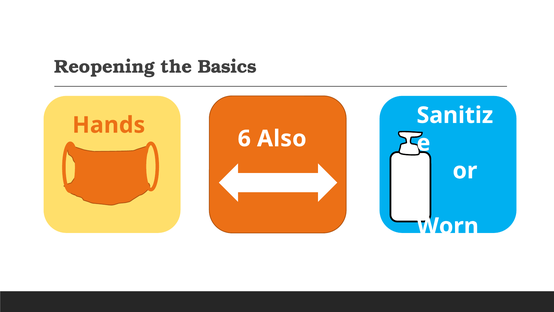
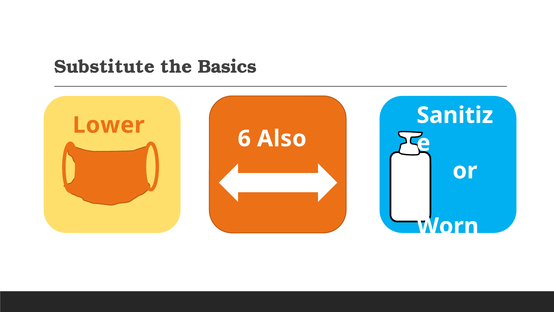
Reopening: Reopening -> Substitute
Hands at (109, 125): Hands -> Lower
